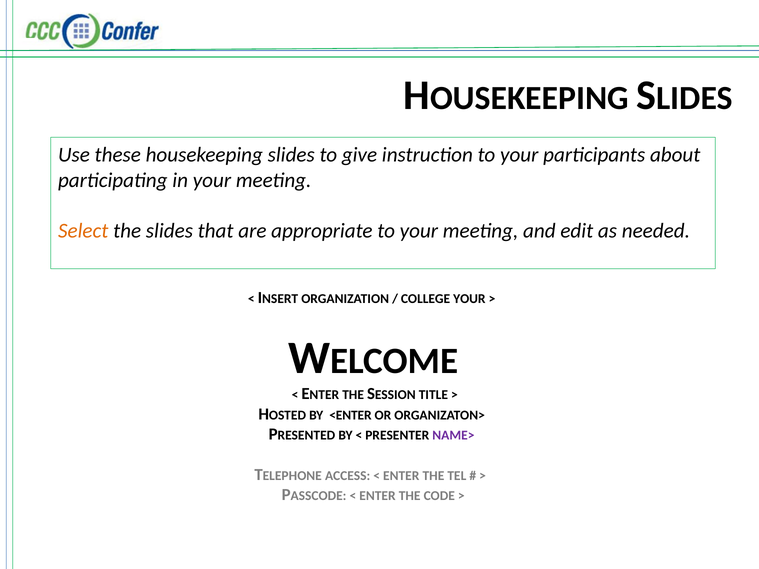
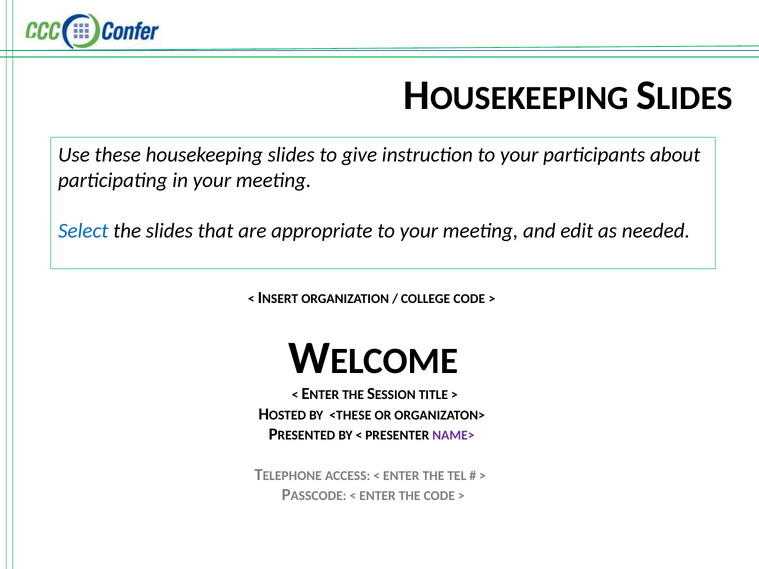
Select colour: orange -> blue
COLLEGE YOUR: YOUR -> CODE
<ENTER: <ENTER -> <THESE
